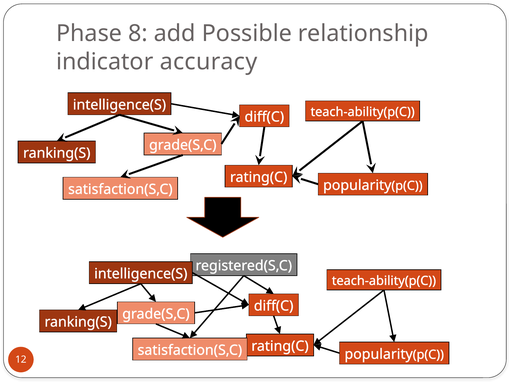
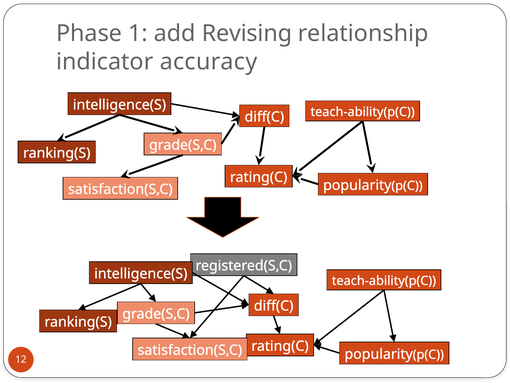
8: 8 -> 1
Possible: Possible -> Revising
